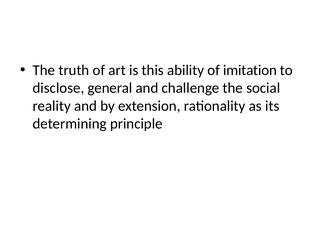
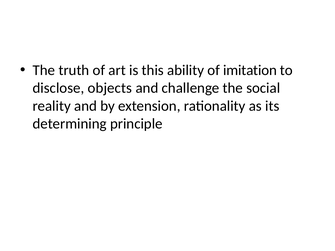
general: general -> objects
